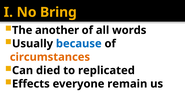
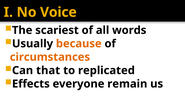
Bring: Bring -> Voice
another: another -> scariest
because colour: blue -> orange
died: died -> that
